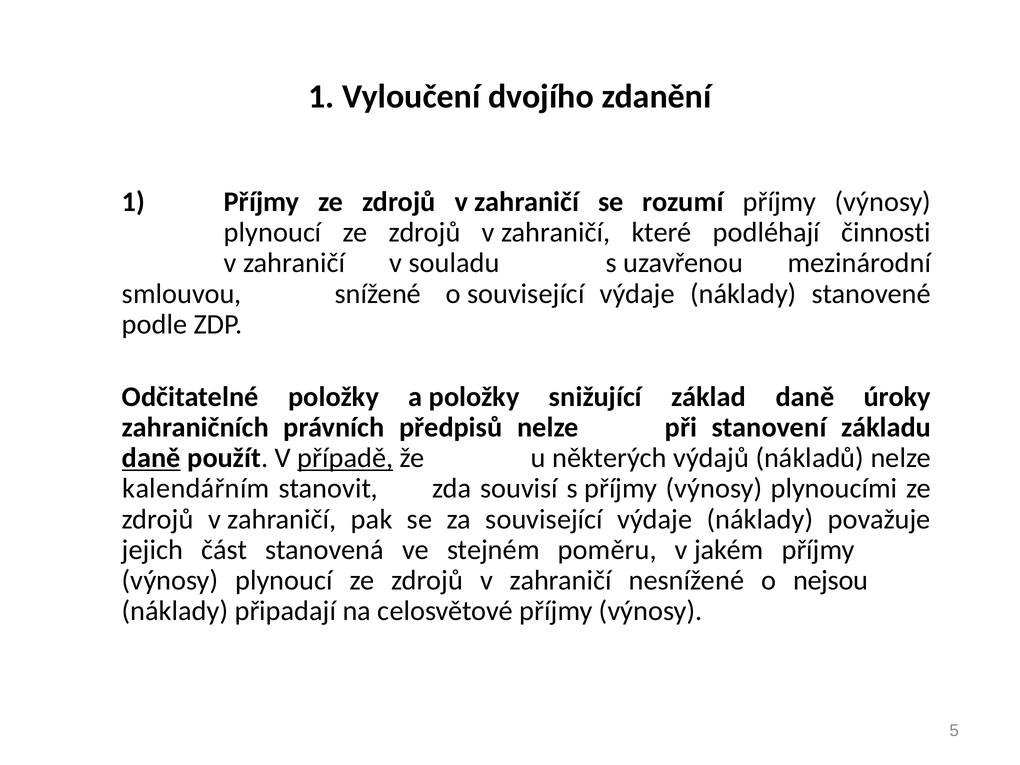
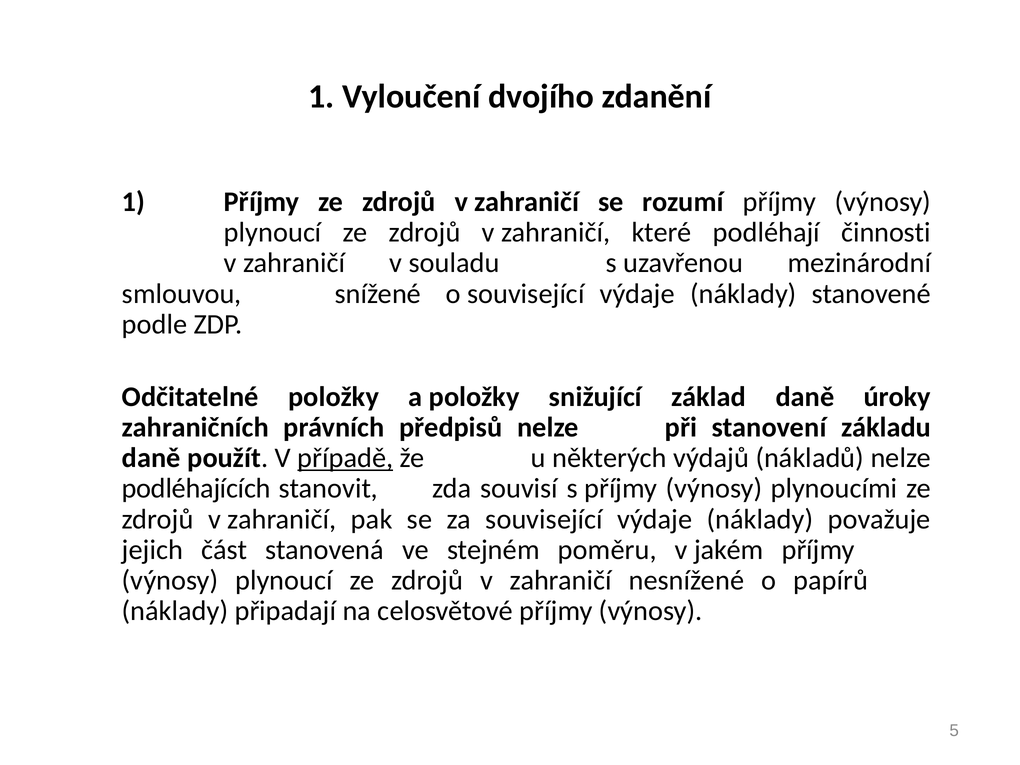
daně at (151, 458) underline: present -> none
kalendářním: kalendářním -> podléhajících
nejsou: nejsou -> papírů
